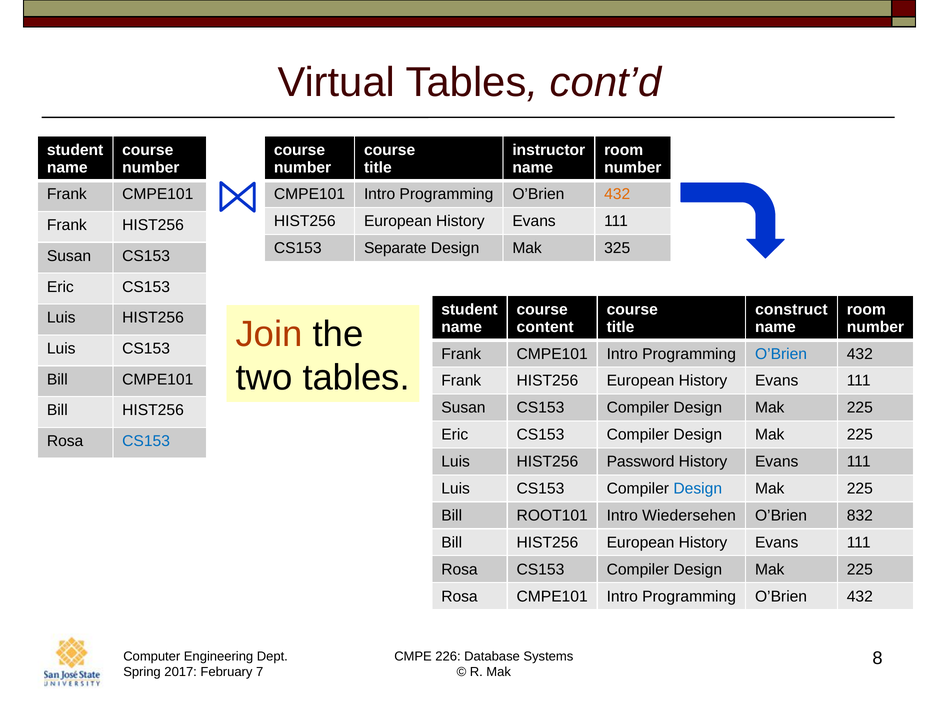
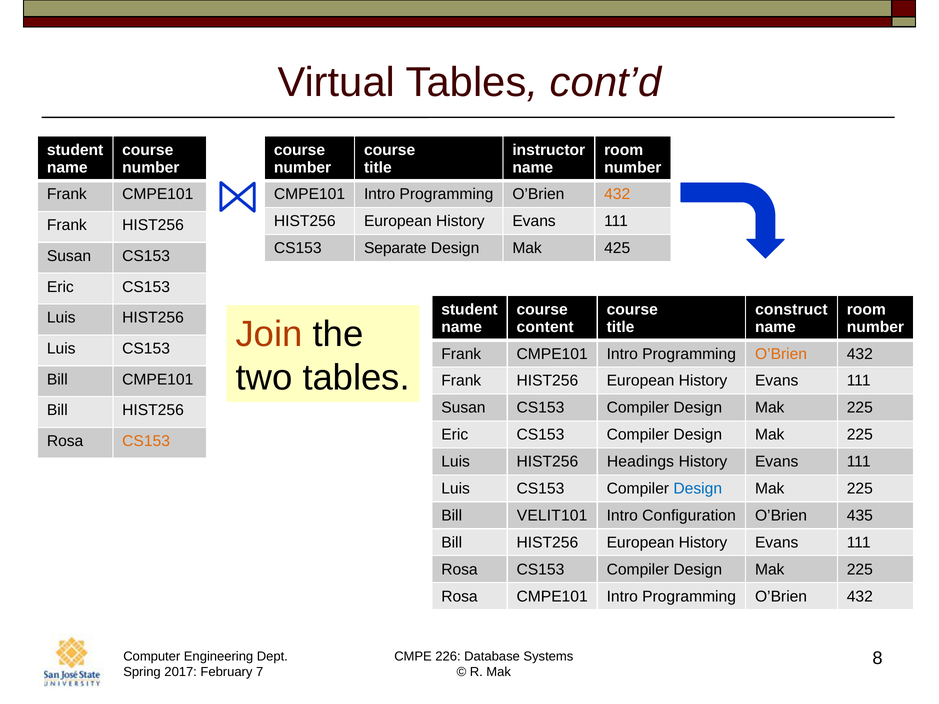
325: 325 -> 425
O’Brien at (781, 354) colour: blue -> orange
CS153 at (146, 441) colour: blue -> orange
Password: Password -> Headings
ROOT101: ROOT101 -> VELIT101
Wiedersehen: Wiedersehen -> Configuration
832: 832 -> 435
